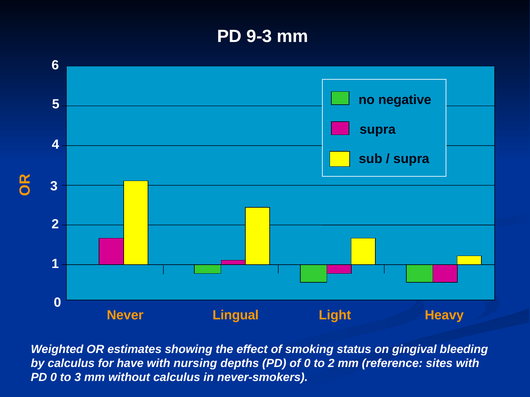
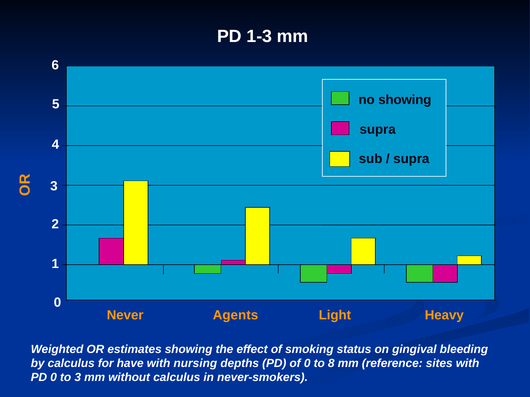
9-3: 9-3 -> 1-3
no negative: negative -> showing
Lingual: Lingual -> Agents
to 2: 2 -> 8
